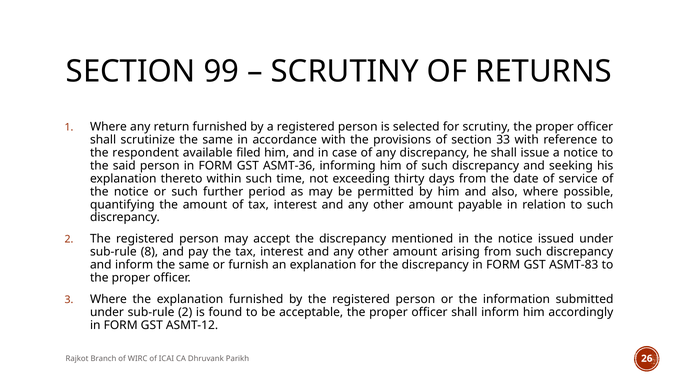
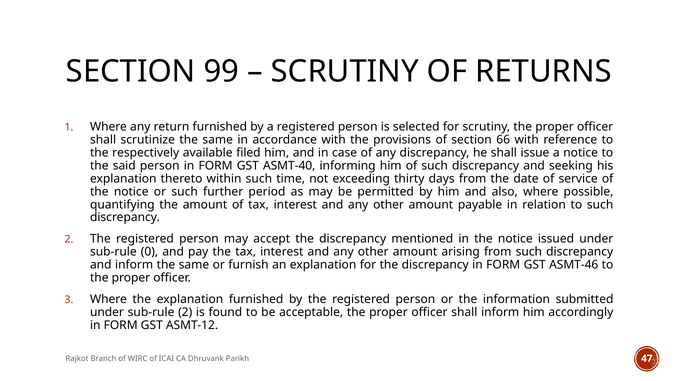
33: 33 -> 66
respondent: respondent -> respectively
ASMT-36: ASMT-36 -> ASMT-40
8: 8 -> 0
ASMT-83: ASMT-83 -> ASMT-46
26: 26 -> 47
